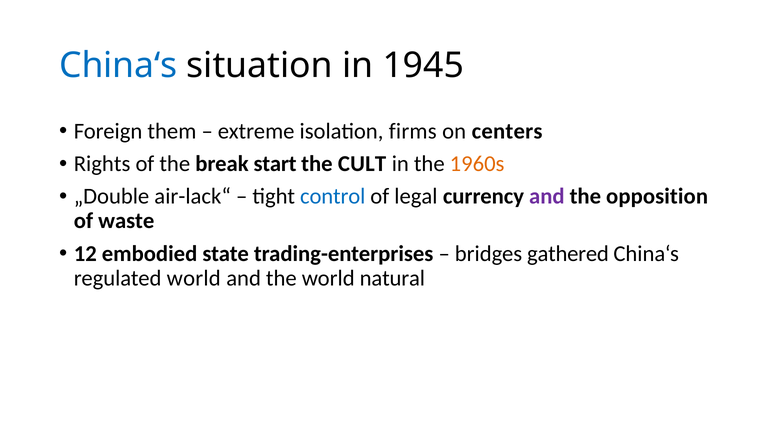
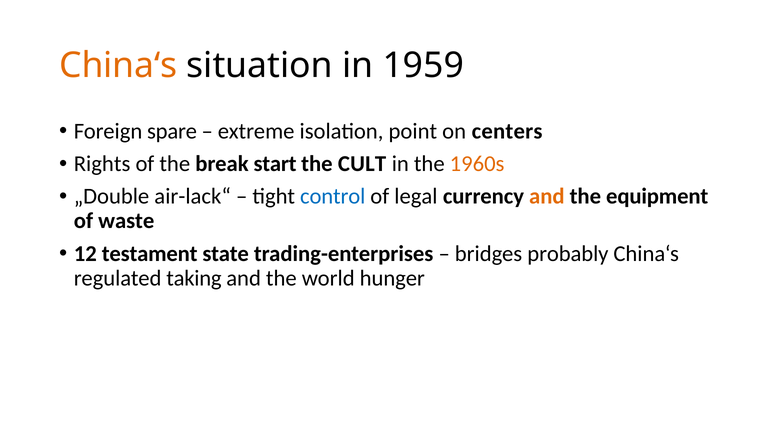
China‘s at (118, 65) colour: blue -> orange
1945: 1945 -> 1959
them: them -> spare
firms: firms -> point
and at (547, 197) colour: purple -> orange
opposition: opposition -> equipment
embodied: embodied -> testament
gathered: gathered -> probably
regulated world: world -> taking
natural: natural -> hunger
